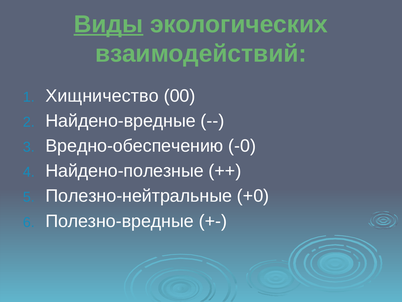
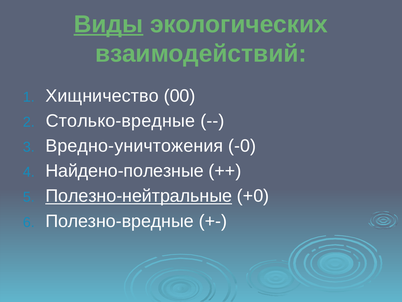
Найдено-вредные: Найдено-вредные -> Столько-вредные
Вредно-обеспечению: Вредно-обеспечению -> Вредно-уничтожения
Полезно-нейтральные underline: none -> present
